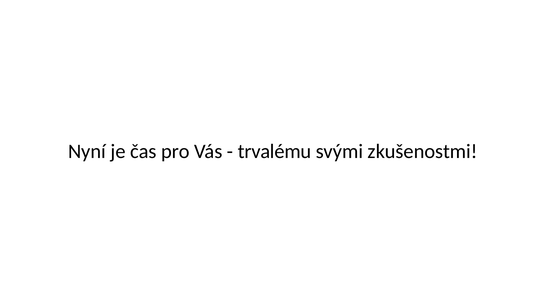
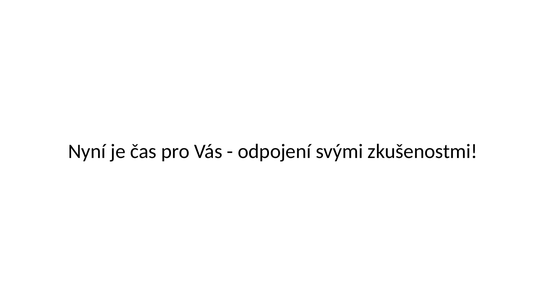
trvalému: trvalému -> odpojení
